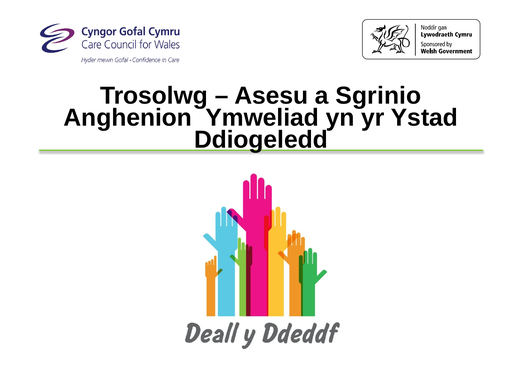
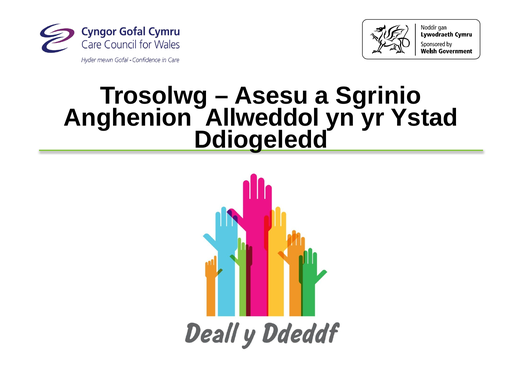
Ymweliad: Ymweliad -> Allweddol
